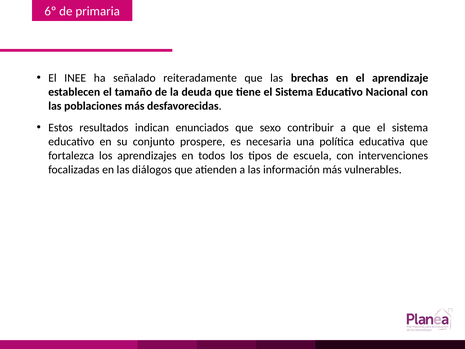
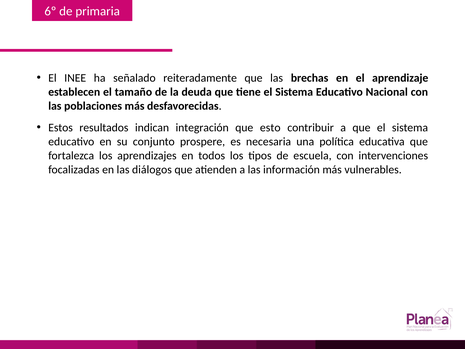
enunciados: enunciados -> integración
sexo: sexo -> esto
